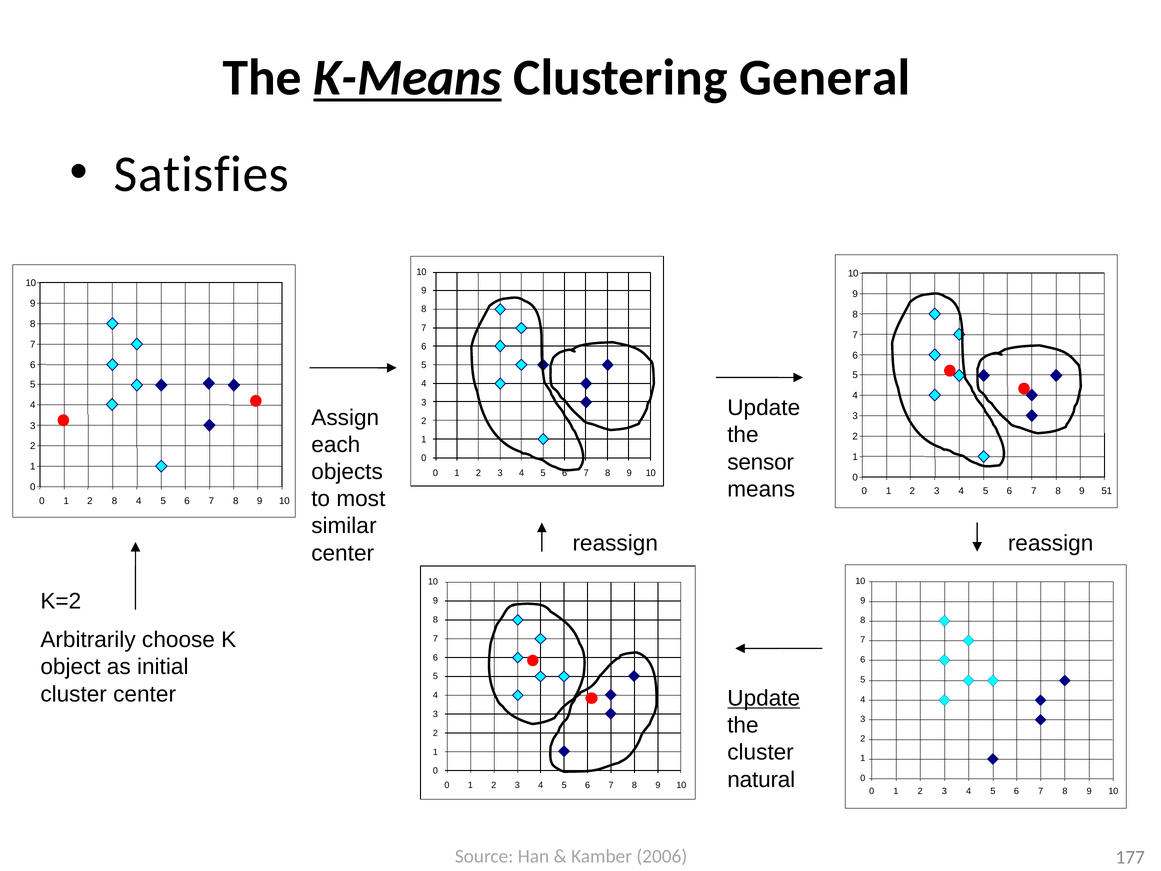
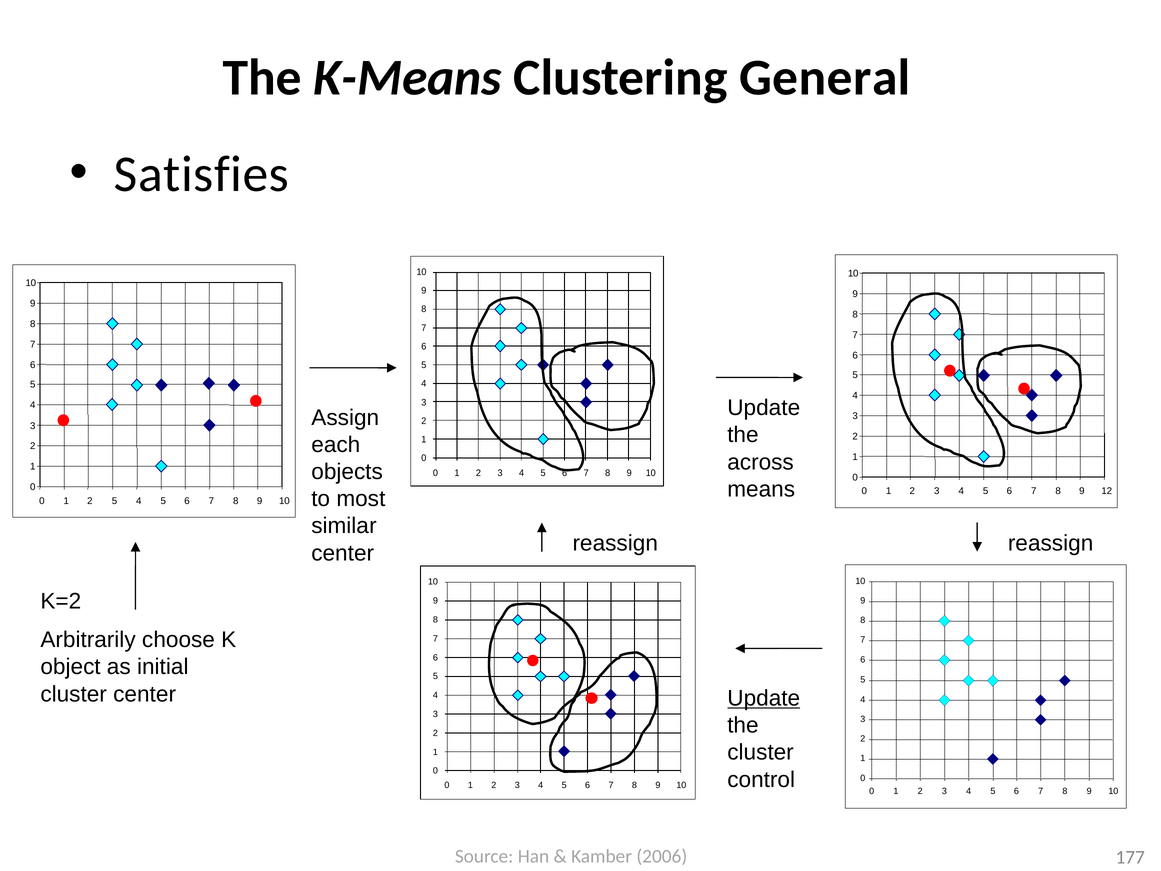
K-Means underline: present -> none
sensor: sensor -> across
51: 51 -> 12
2 8: 8 -> 5
natural: natural -> control
